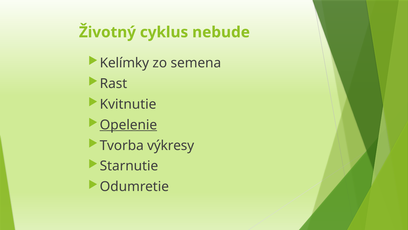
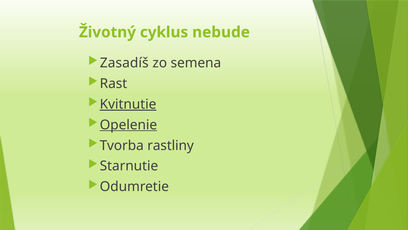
Kelímky: Kelímky -> Zasadíš
Kvitnutie underline: none -> present
výkresy: výkresy -> rastliny
